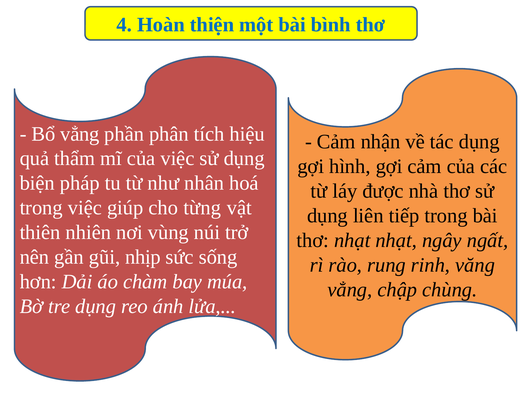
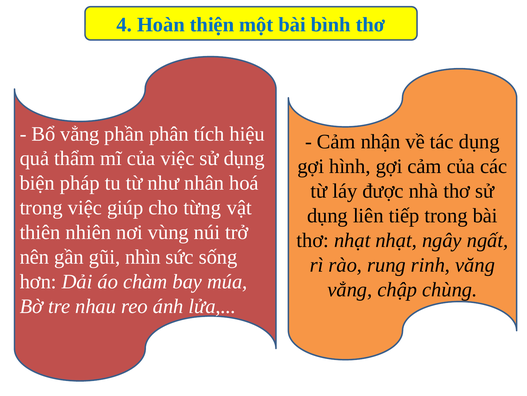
nhịp: nhịp -> nhìn
tre dụng: dụng -> nhau
